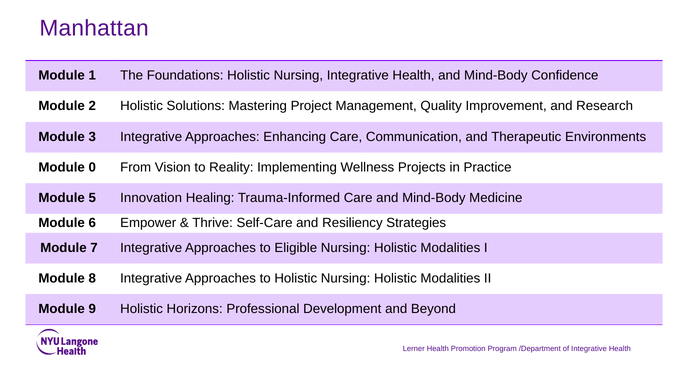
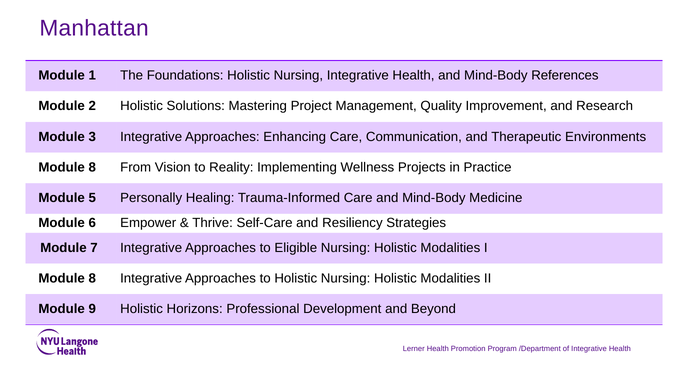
Confidence: Confidence -> References
0 at (92, 168): 0 -> 8
Innovation: Innovation -> Personally
